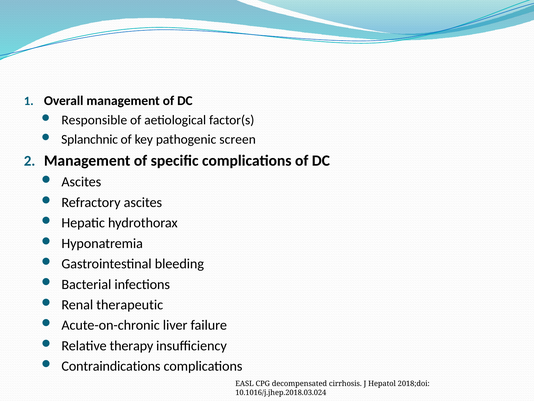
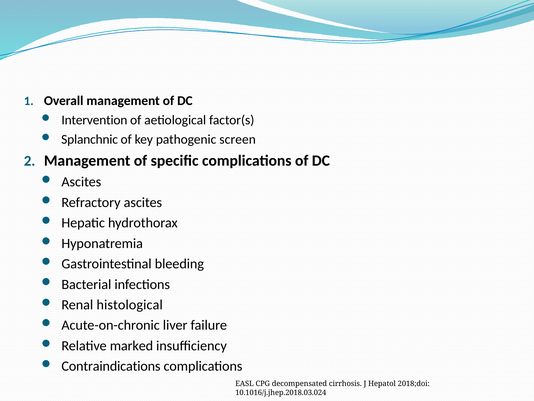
Responsible: Responsible -> Intervention
therapeutic: therapeutic -> histological
therapy: therapy -> marked
